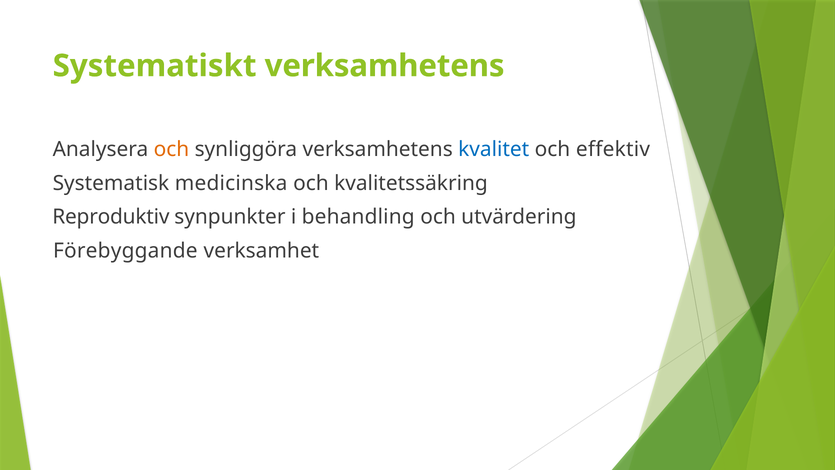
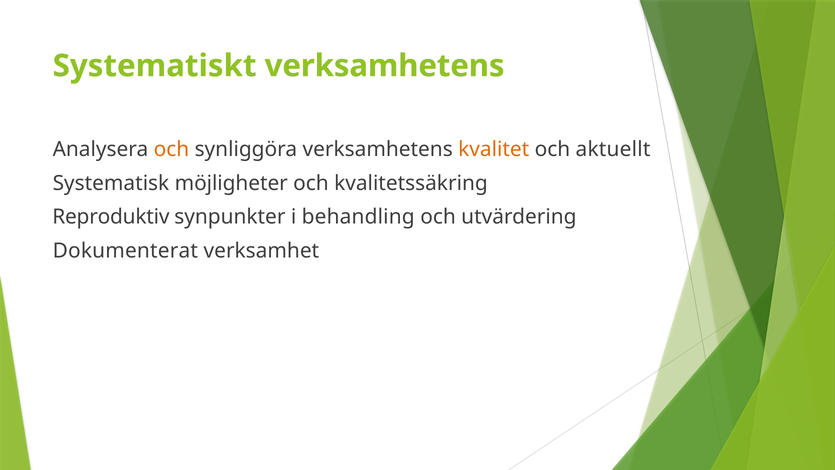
kvalitet colour: blue -> orange
effektiv: effektiv -> aktuellt
medicinska: medicinska -> möjligheter
Förebyggande: Förebyggande -> Dokumenterat
